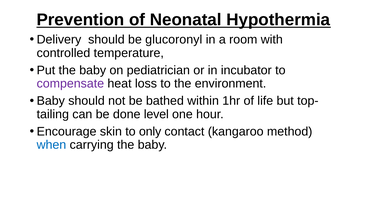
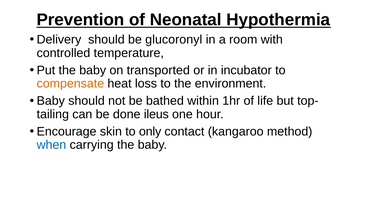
pediatrician: pediatrician -> transported
compensate colour: purple -> orange
level: level -> ileus
